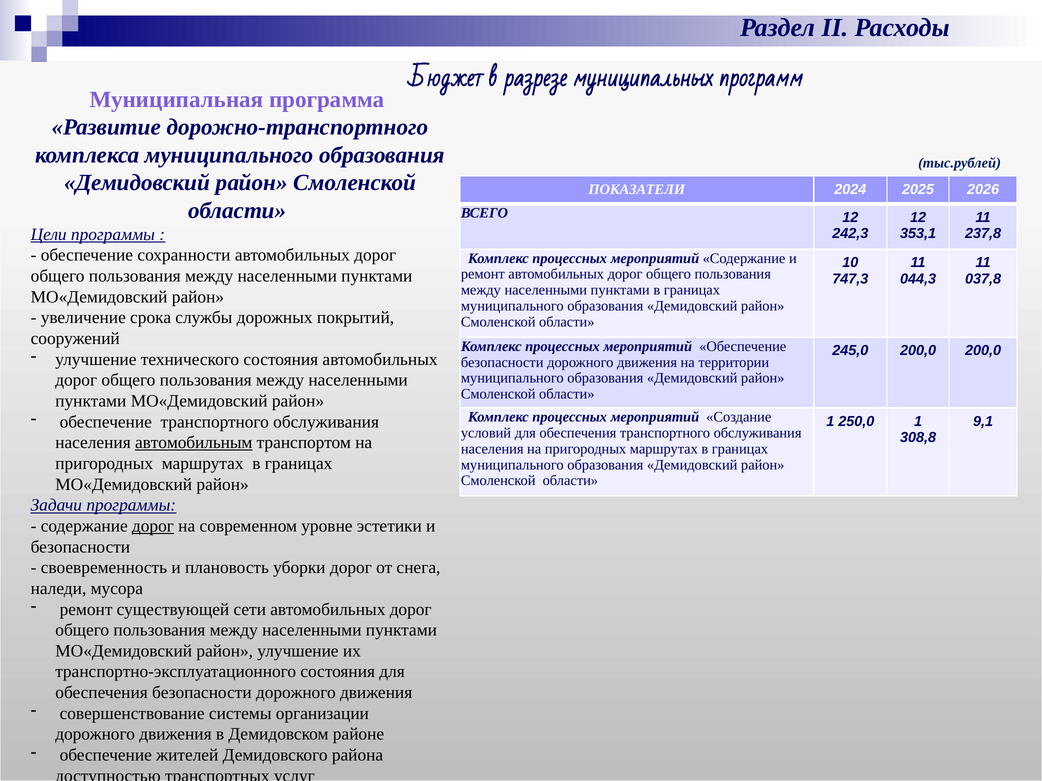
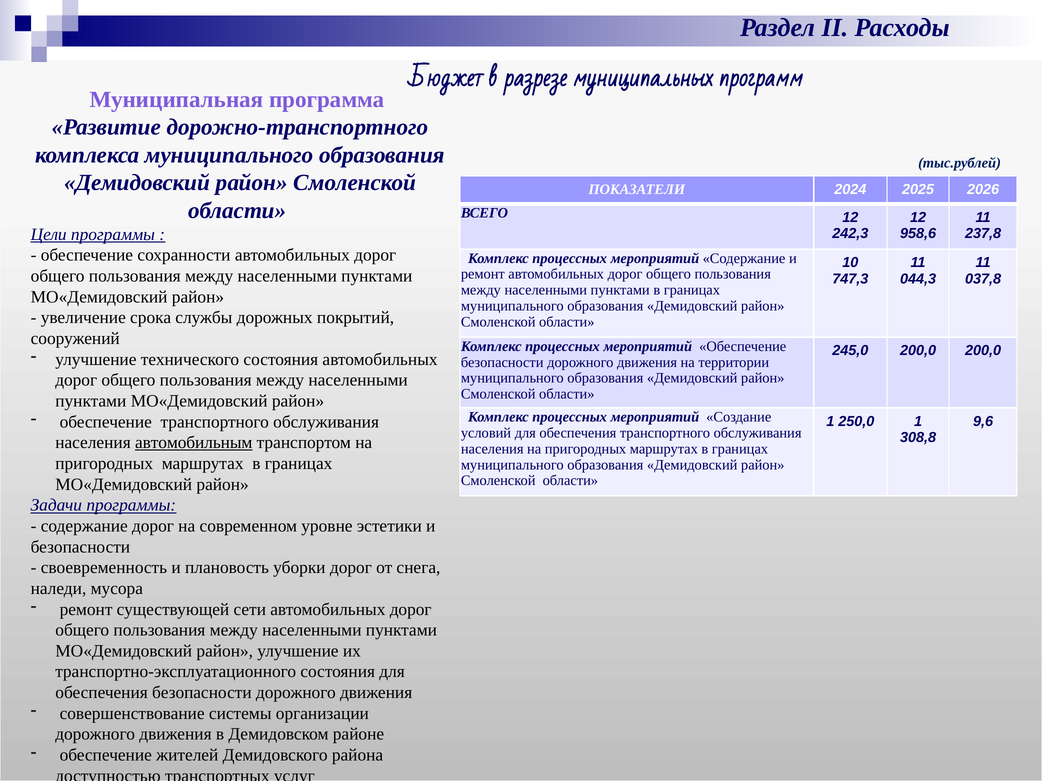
353,1: 353,1 -> 958,6
9,1: 9,1 -> 9,6
дорог at (153, 526) underline: present -> none
